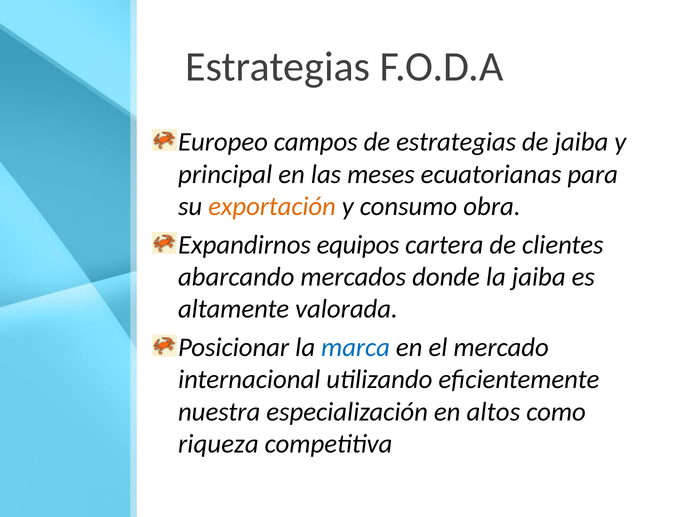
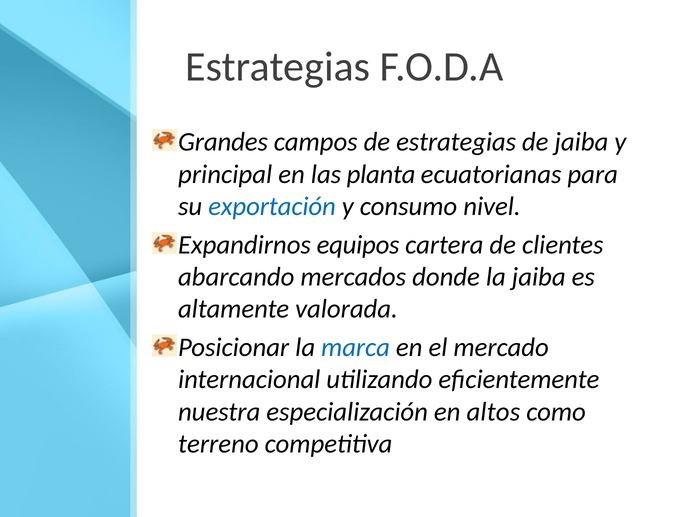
Europeo: Europeo -> Grandes
meses: meses -> planta
exportación colour: orange -> blue
obra: obra -> nivel
riqueza: riqueza -> terreno
